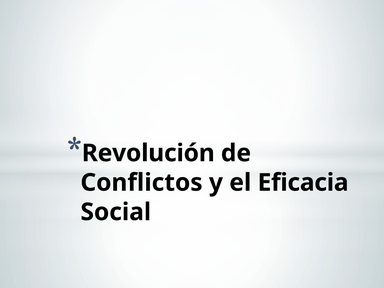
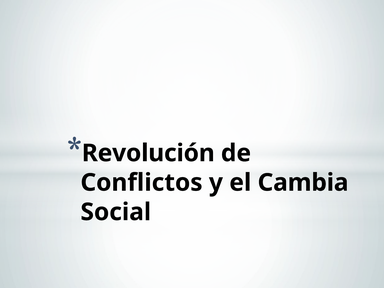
Eficacia: Eficacia -> Cambia
